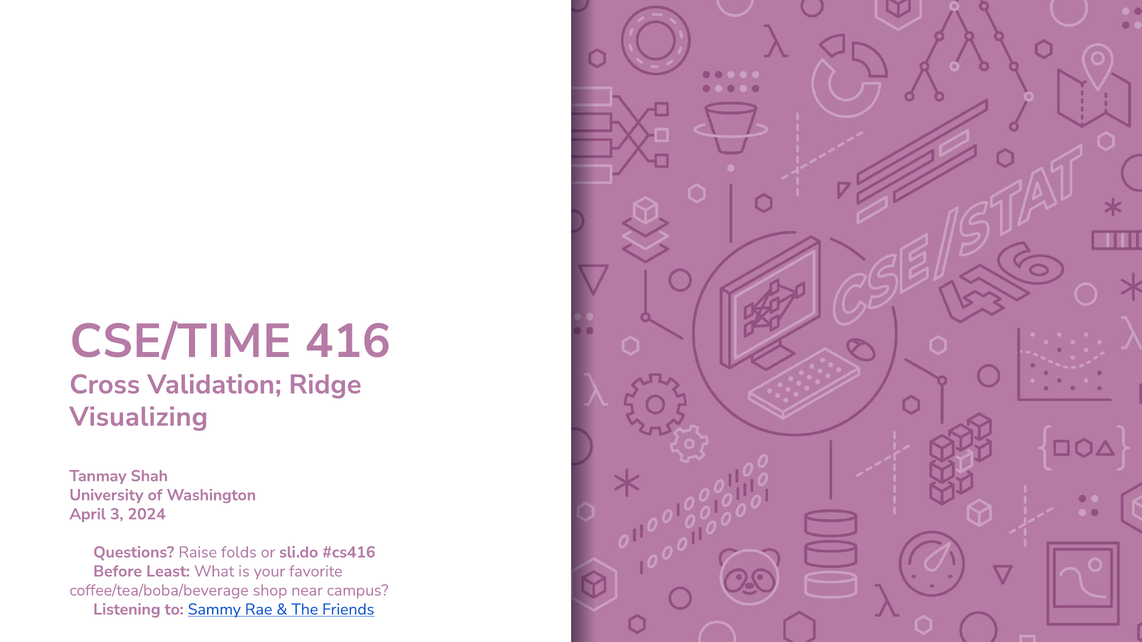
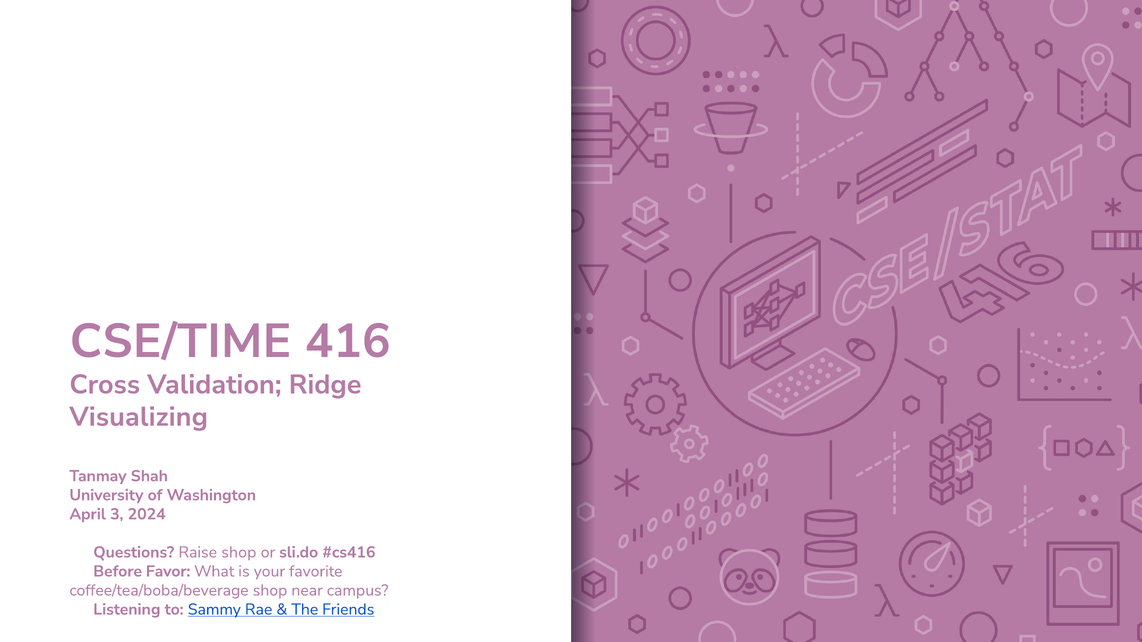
Raise folds: folds -> shop
Least: Least -> Favor
